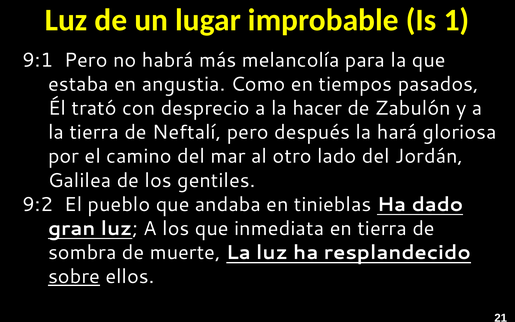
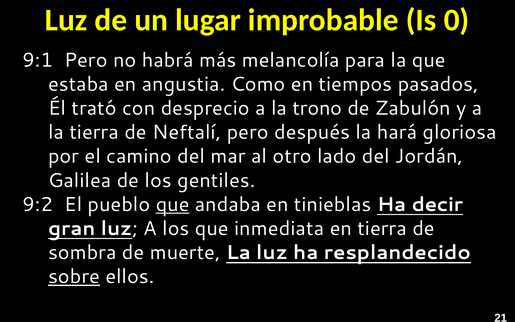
1: 1 -> 0
hacer: hacer -> trono
que at (173, 204) underline: none -> present
dado: dado -> decir
